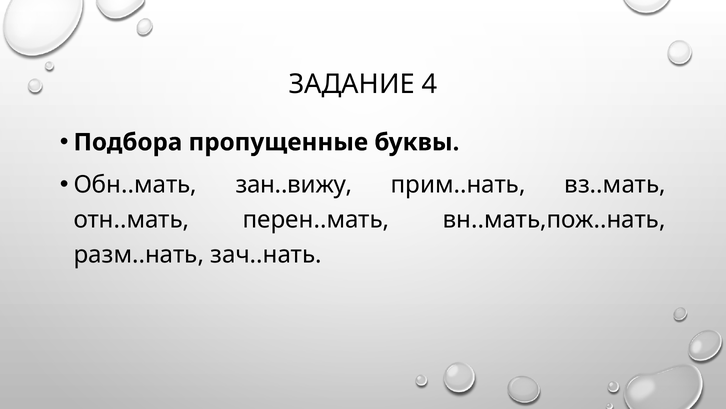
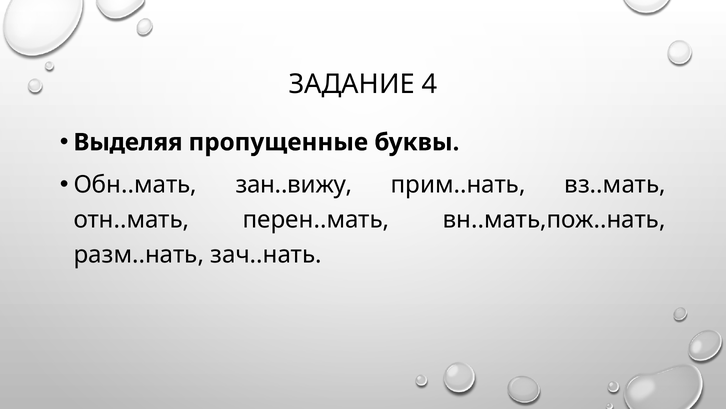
Подбора: Подбора -> Выделяя
